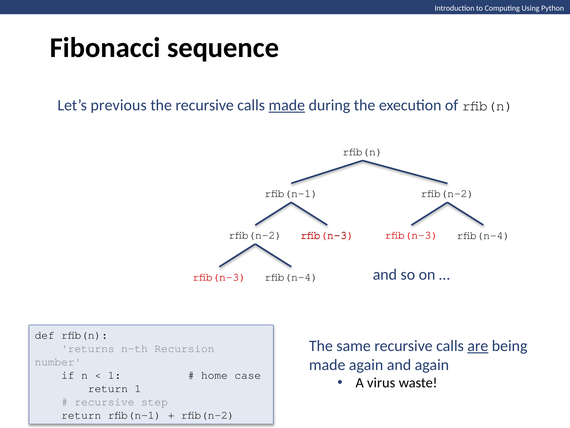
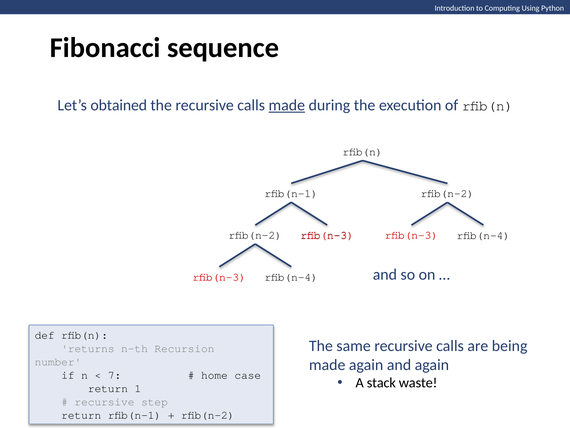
previous: previous -> obtained
are underline: present -> none
1 at (115, 375): 1 -> 7
virus: virus -> stack
